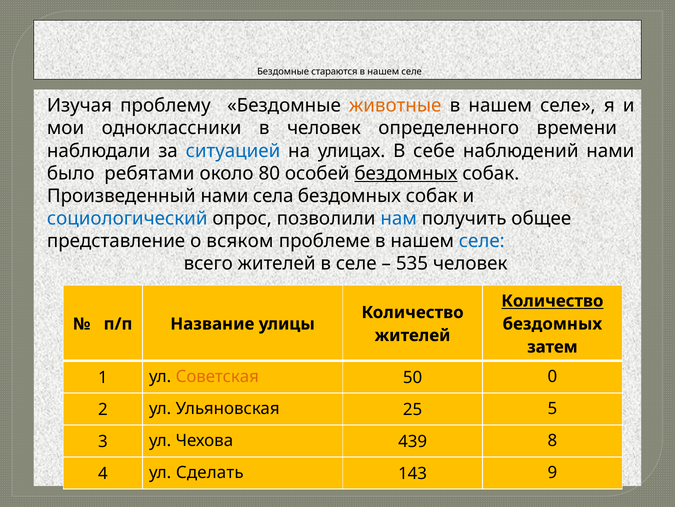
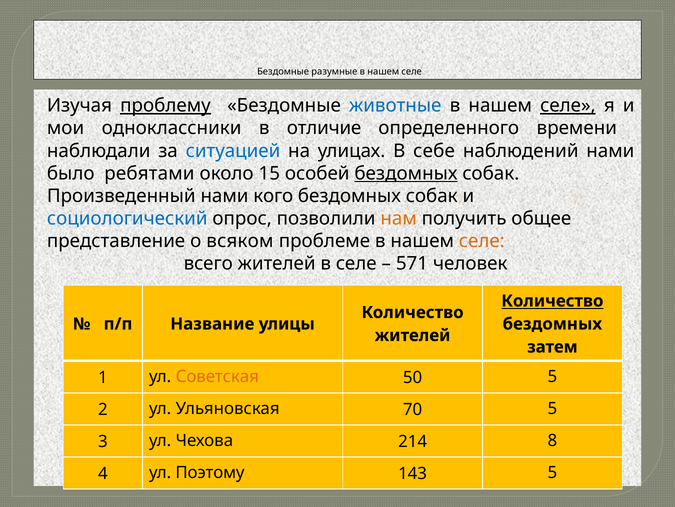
стараются: стараются -> разумные
проблему underline: none -> present
животные colour: orange -> blue
селе at (568, 106) underline: none -> present
в человек: человек -> отличие
80: 80 -> 15
села: села -> кого
нам colour: blue -> orange
селе at (482, 241) colour: blue -> orange
535: 535 -> 571
50 0: 0 -> 5
25: 25 -> 70
439: 439 -> 214
Сделать: Сделать -> Поэтому
143 9: 9 -> 5
